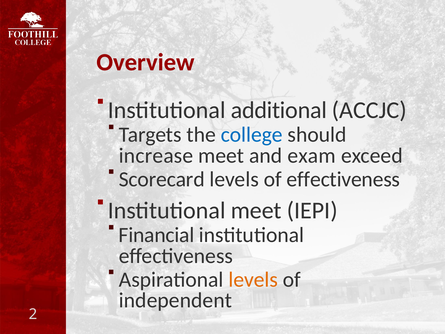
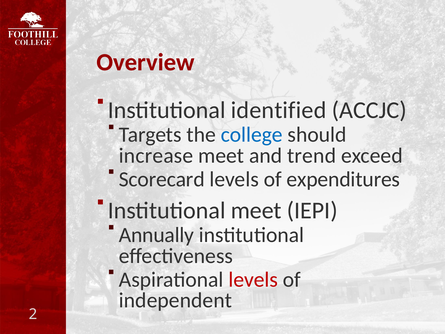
additional: additional -> identified
exam: exam -> trend
of effectiveness: effectiveness -> expenditures
Financial: Financial -> Annually
levels at (253, 279) colour: orange -> red
